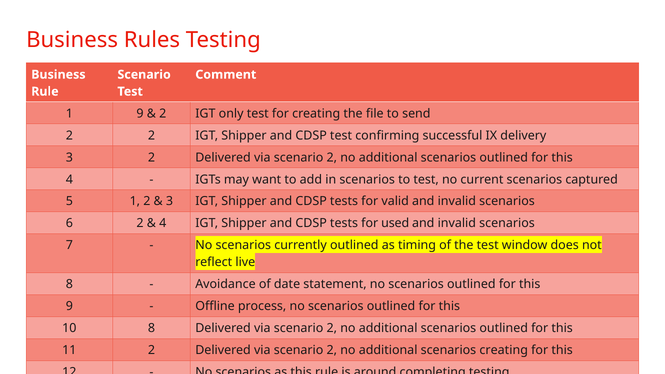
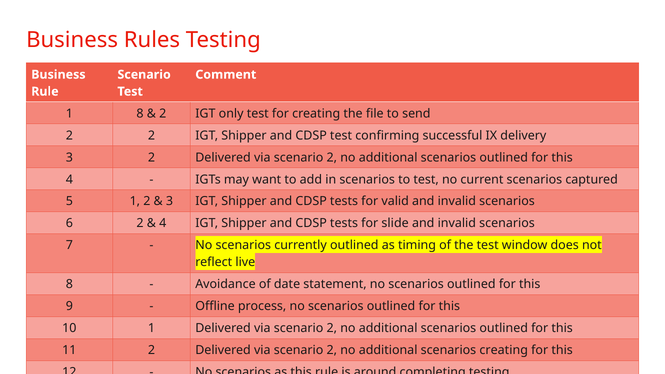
1 9: 9 -> 8
used: used -> slide
10 8: 8 -> 1
